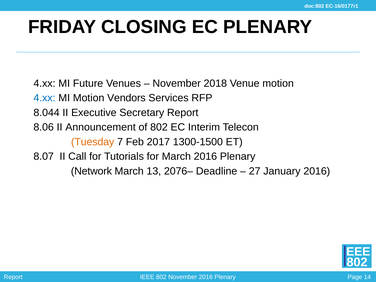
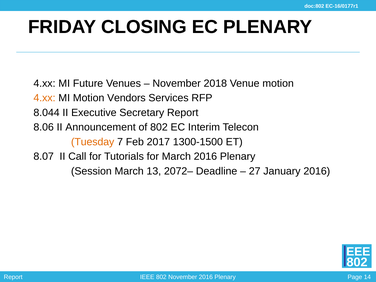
4.xx at (44, 98) colour: blue -> orange
Network: Network -> Session
2076–: 2076– -> 2072–
